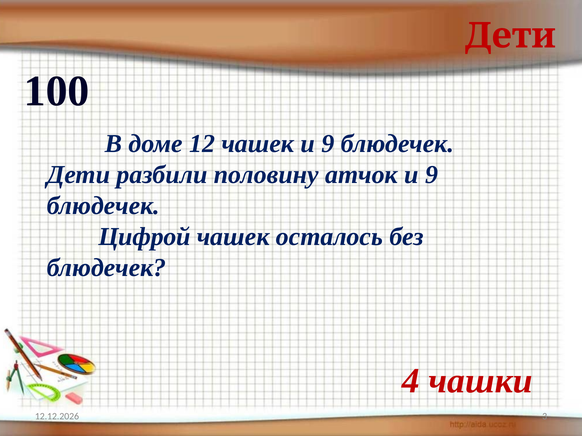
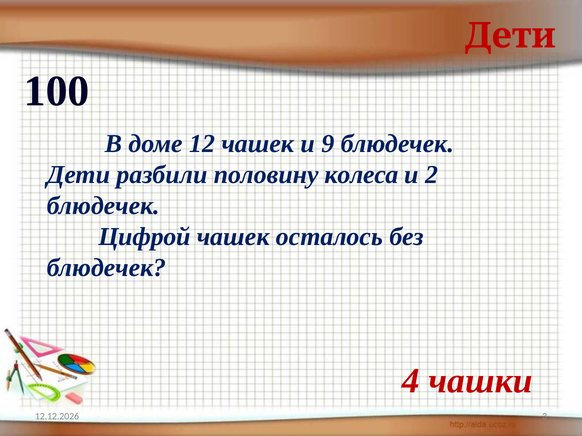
атчок: атчок -> колеса
9 at (432, 175): 9 -> 2
